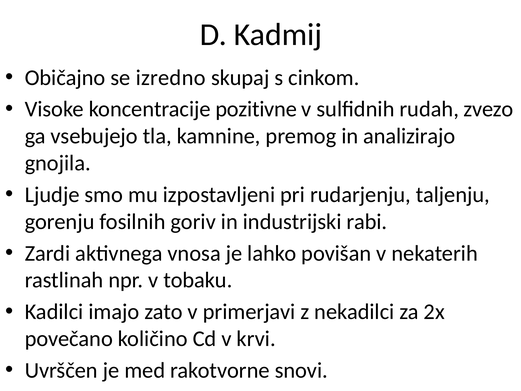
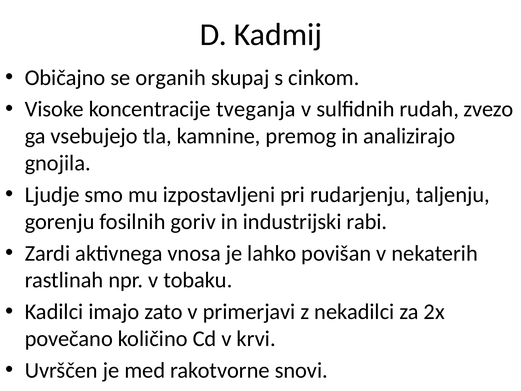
izredno: izredno -> organih
pozitivne: pozitivne -> tveganja
